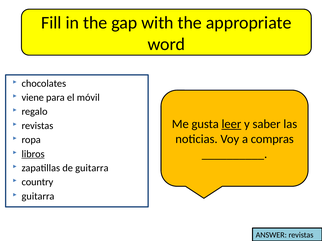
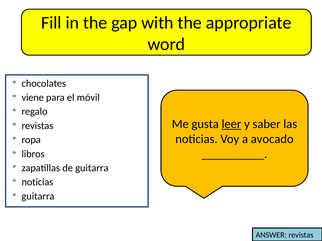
compras: compras -> avocado
libros underline: present -> none
country at (37, 182): country -> noticias
